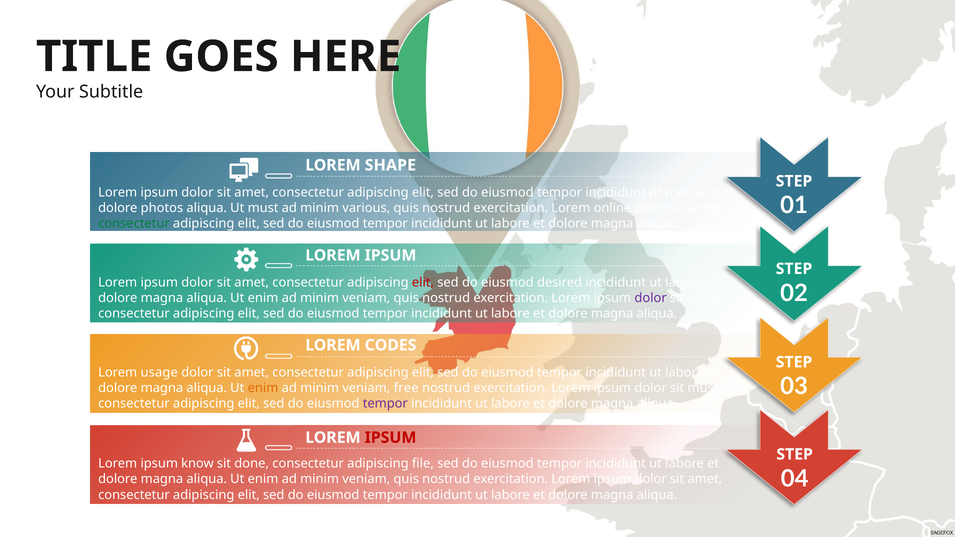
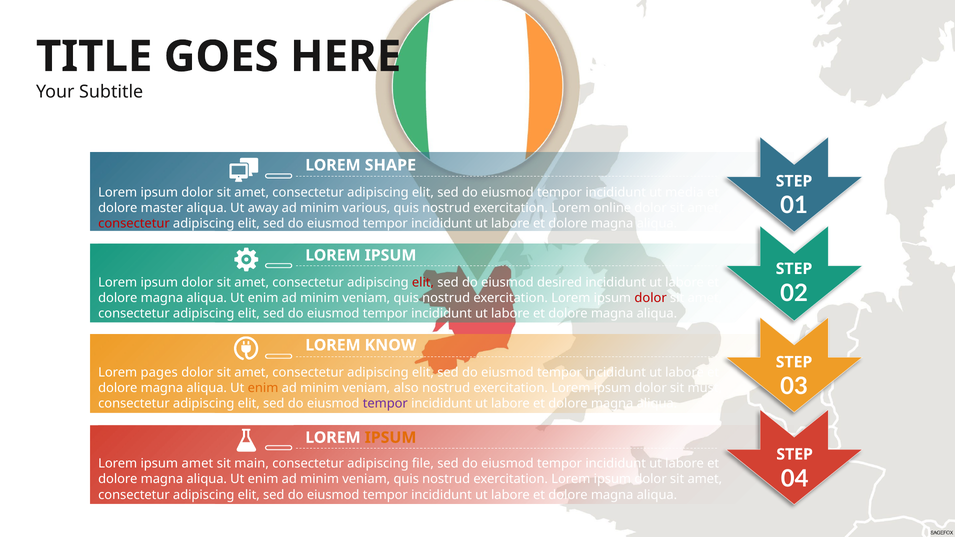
photos: photos -> master
Ut must: must -> away
consectetur at (134, 223) colour: green -> red
dolor at (651, 298) colour: purple -> red
CODES: CODES -> KNOW
usage: usage -> pages
free: free -> also
IPSUM at (391, 438) colour: red -> orange
ipsum know: know -> amet
done: done -> main
